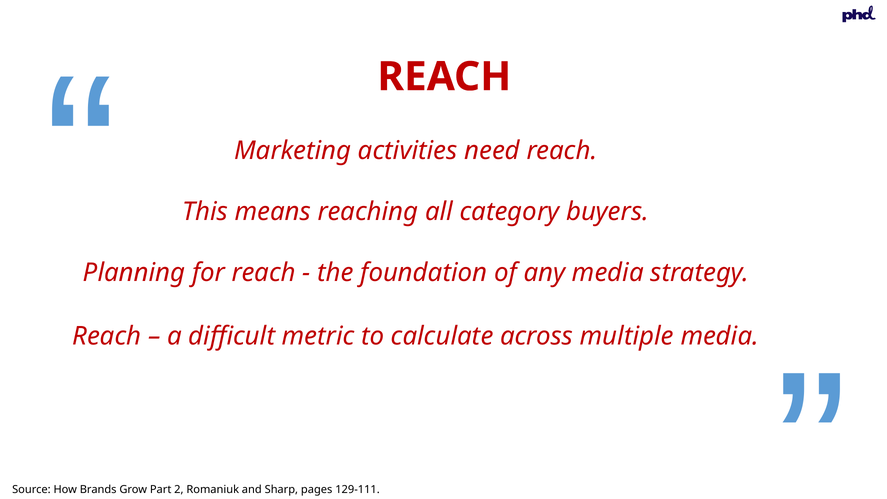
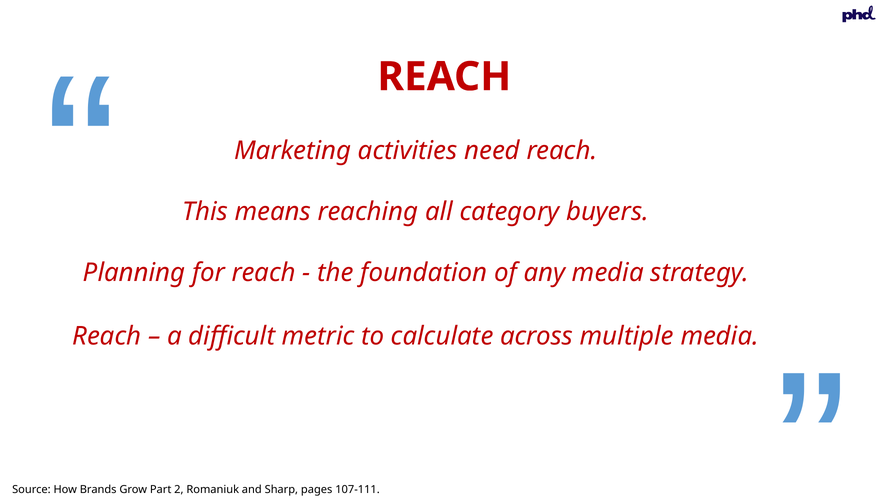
129-111: 129-111 -> 107-111
